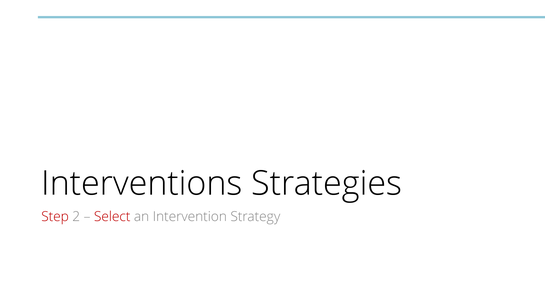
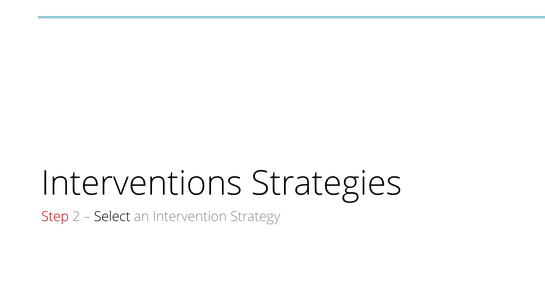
Select colour: red -> black
